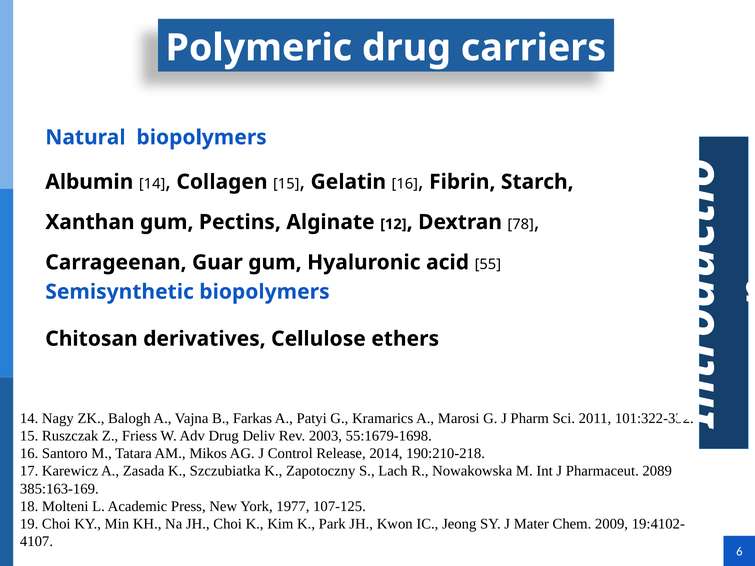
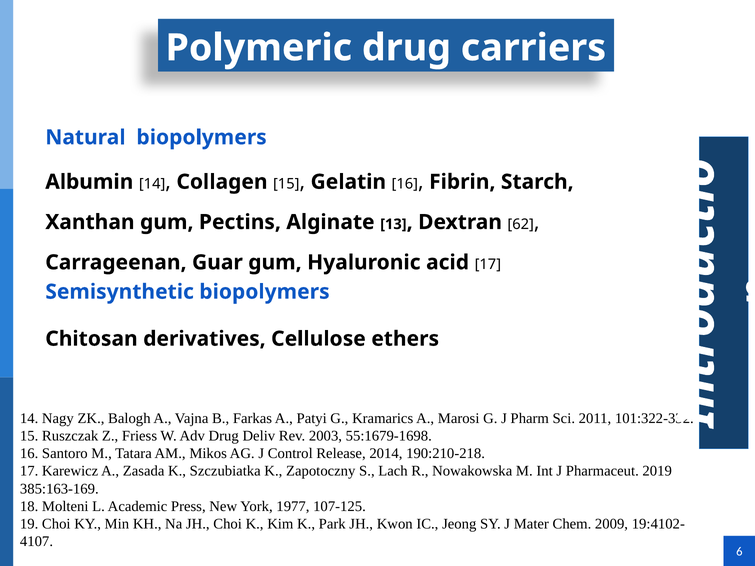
12: 12 -> 13
78: 78 -> 62
acid 55: 55 -> 17
2089: 2089 -> 2019
